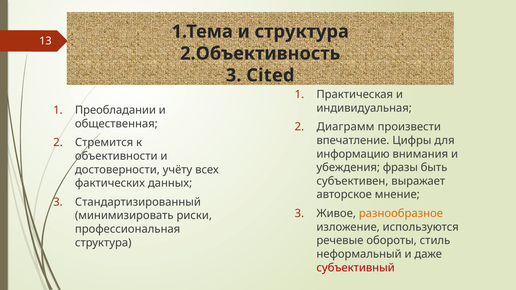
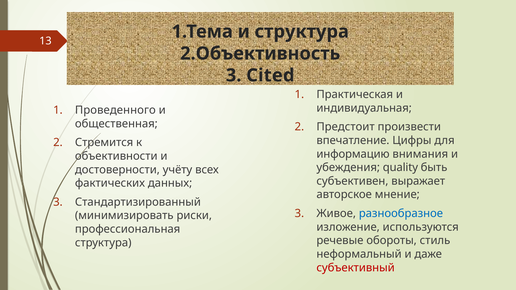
Преобладании: Преобладании -> Проведенного
Диаграмм: Диаграмм -> Предстоит
фразы: фразы -> quality
разнообразное colour: orange -> blue
